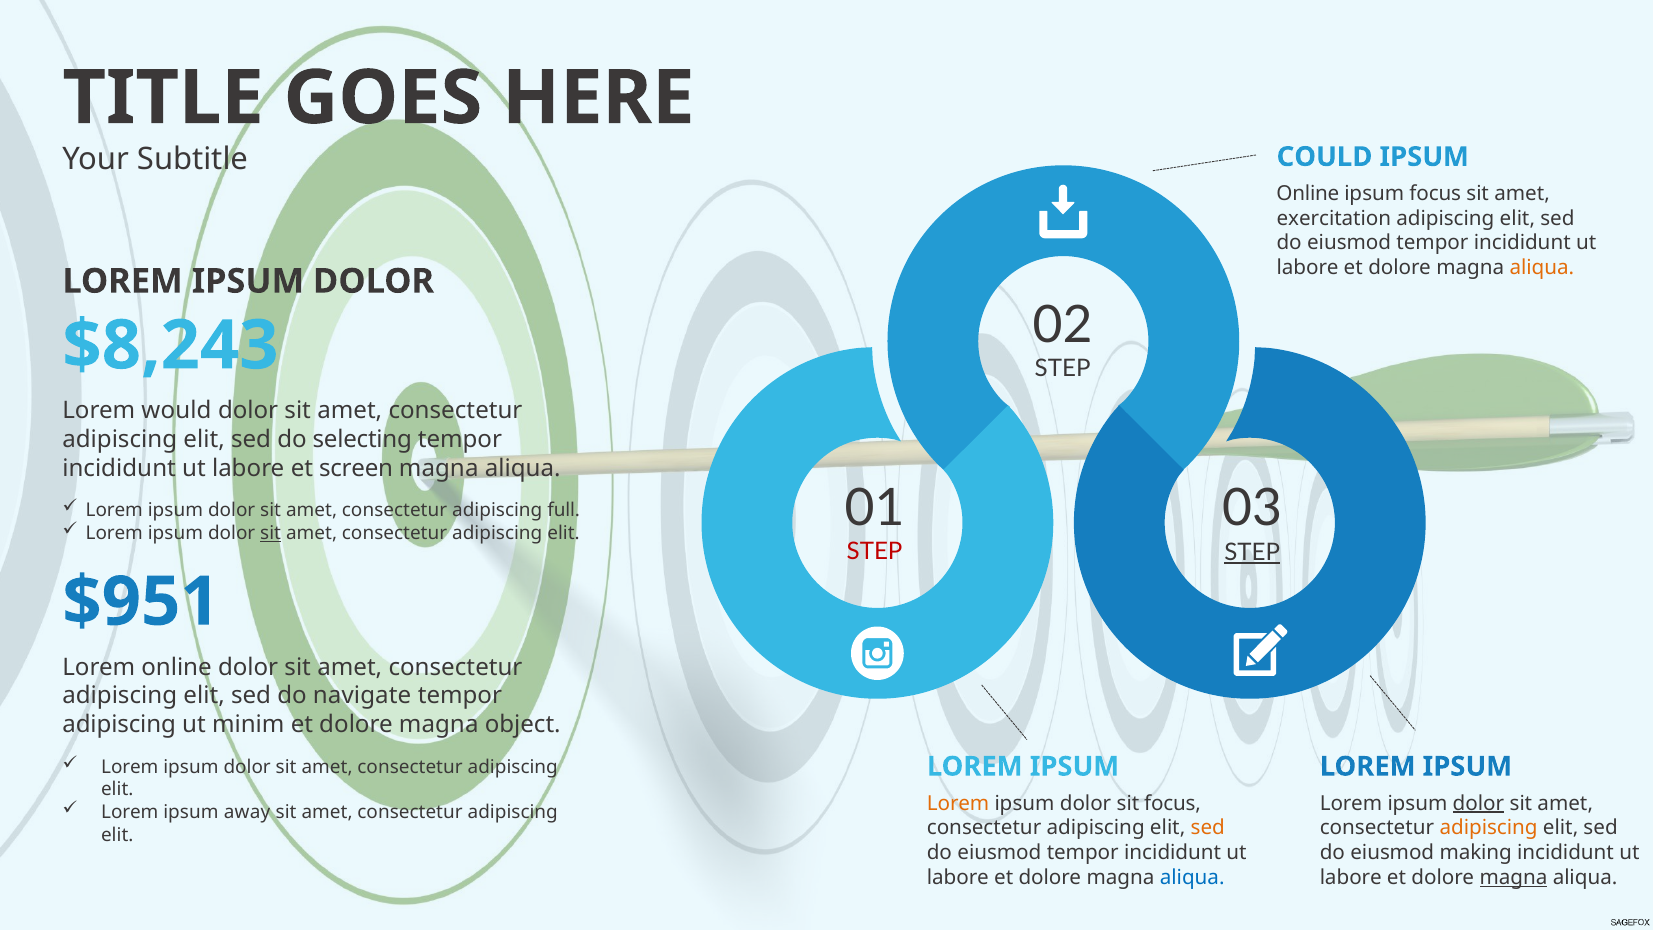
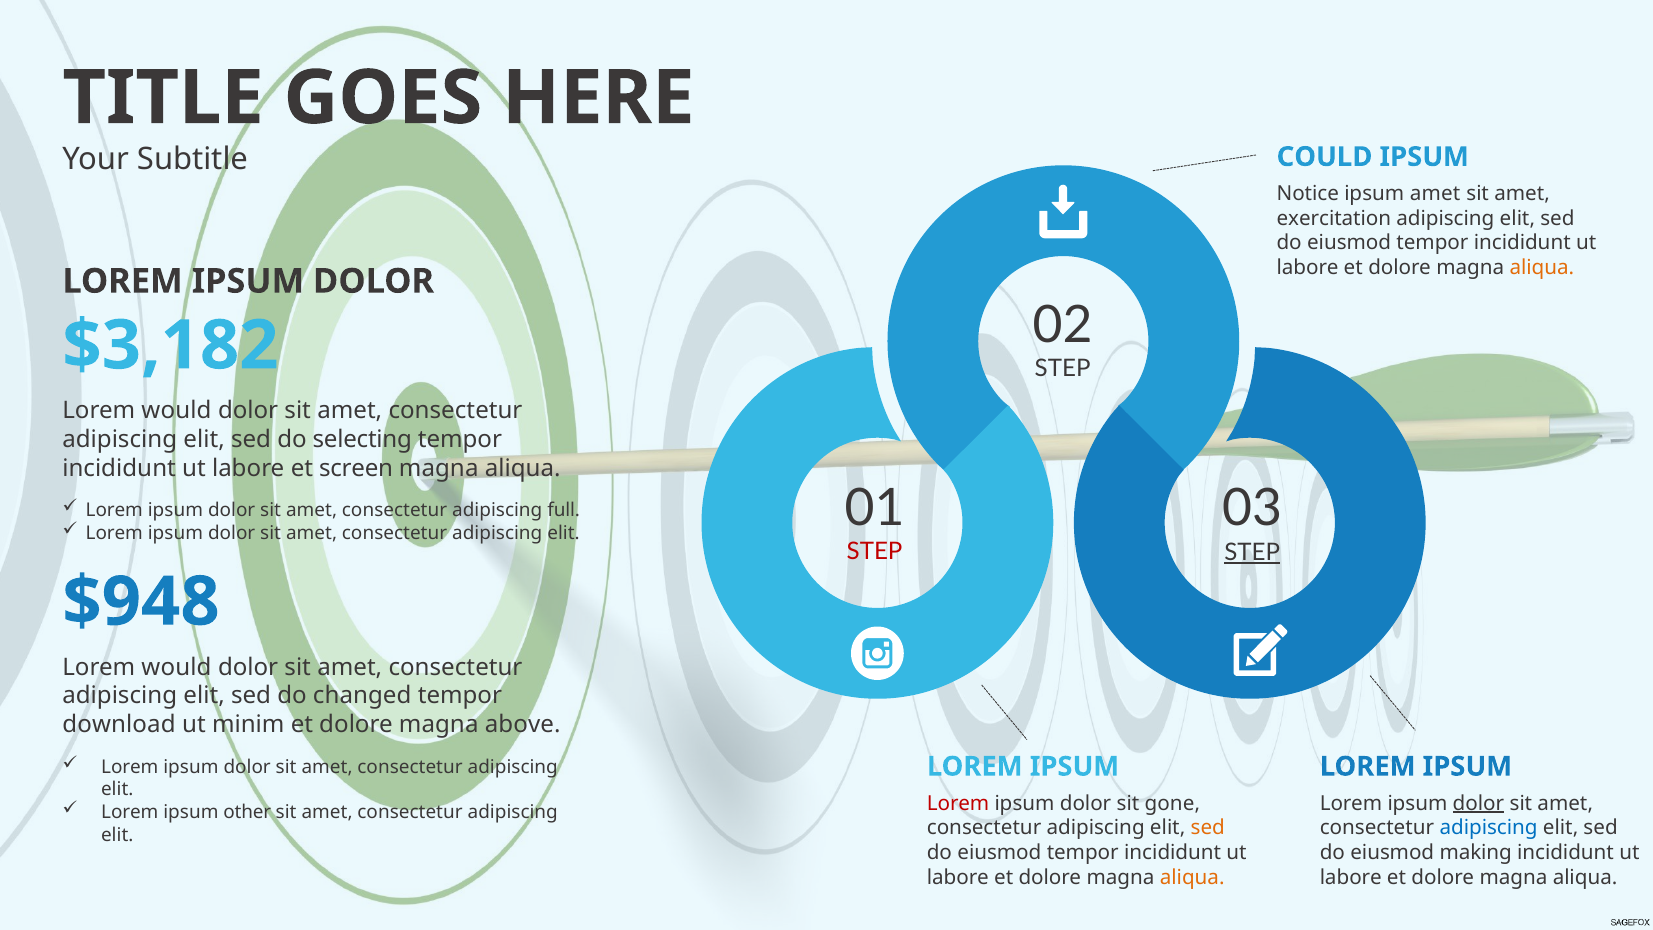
Online at (1308, 193): Online -> Notice
ipsum focus: focus -> amet
$8,243: $8,243 -> $3,182
sit at (271, 533) underline: present -> none
$951: $951 -> $948
online at (177, 667): online -> would
navigate: navigate -> changed
adipiscing at (119, 725): adipiscing -> download
object: object -> above
Lorem at (958, 803) colour: orange -> red
sit focus: focus -> gone
away: away -> other
adipiscing at (1489, 828) colour: orange -> blue
aliqua at (1192, 877) colour: blue -> orange
magna at (1513, 877) underline: present -> none
